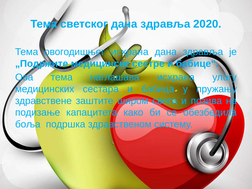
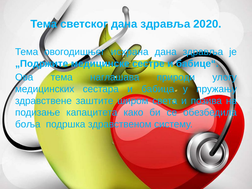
наглашава исхрана: исхрана -> природи
